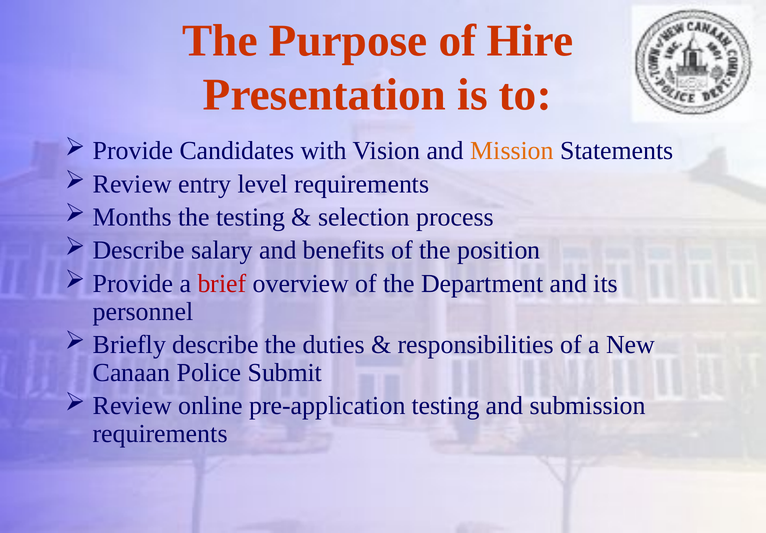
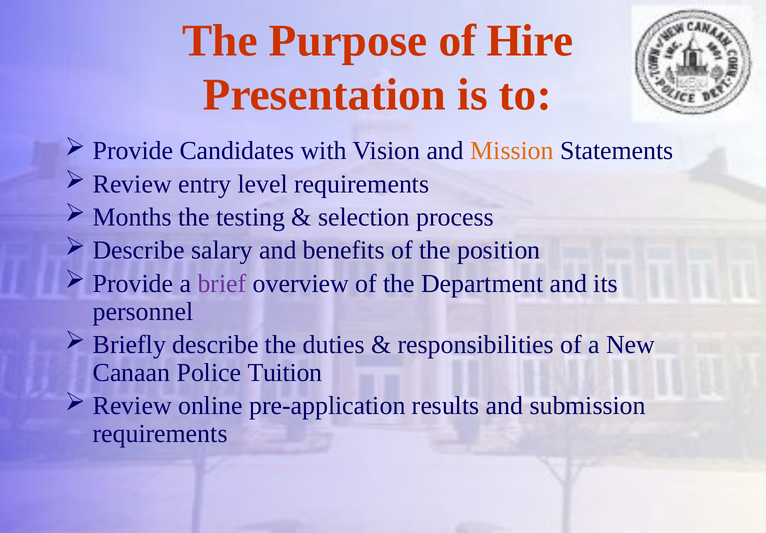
brief colour: red -> purple
Submit: Submit -> Tuition
pre-application testing: testing -> results
